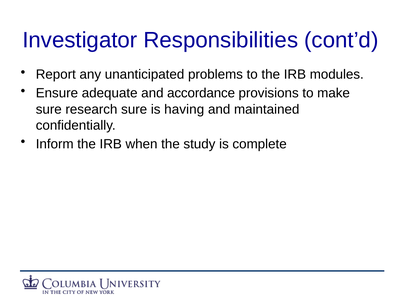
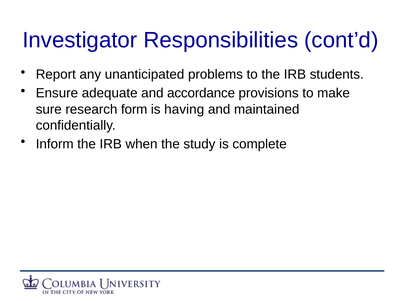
modules: modules -> students
research sure: sure -> form
